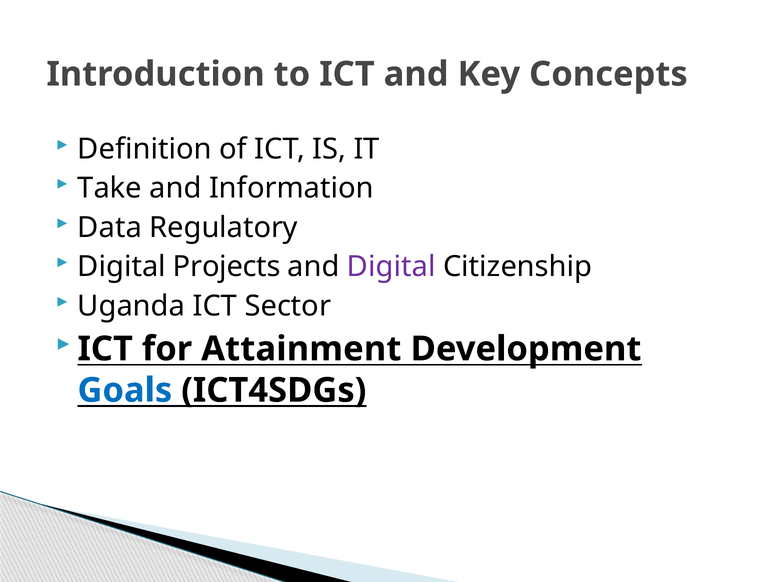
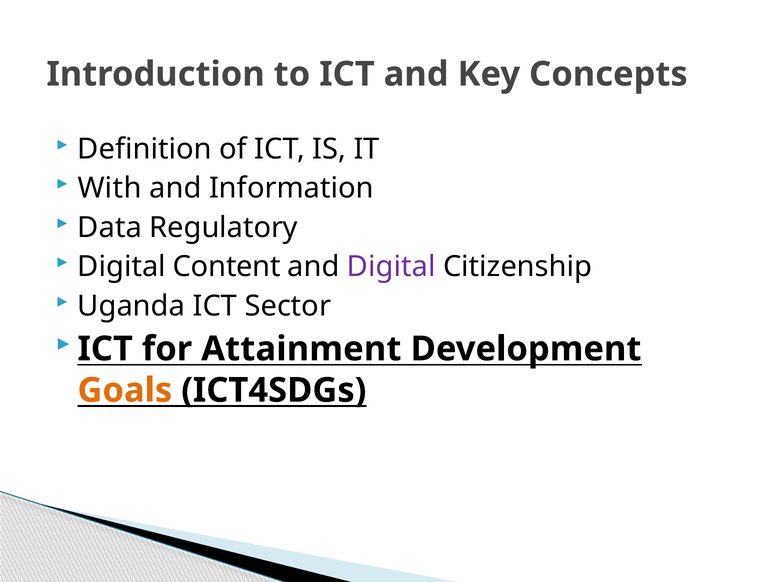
Take: Take -> With
Projects: Projects -> Content
Goals colour: blue -> orange
